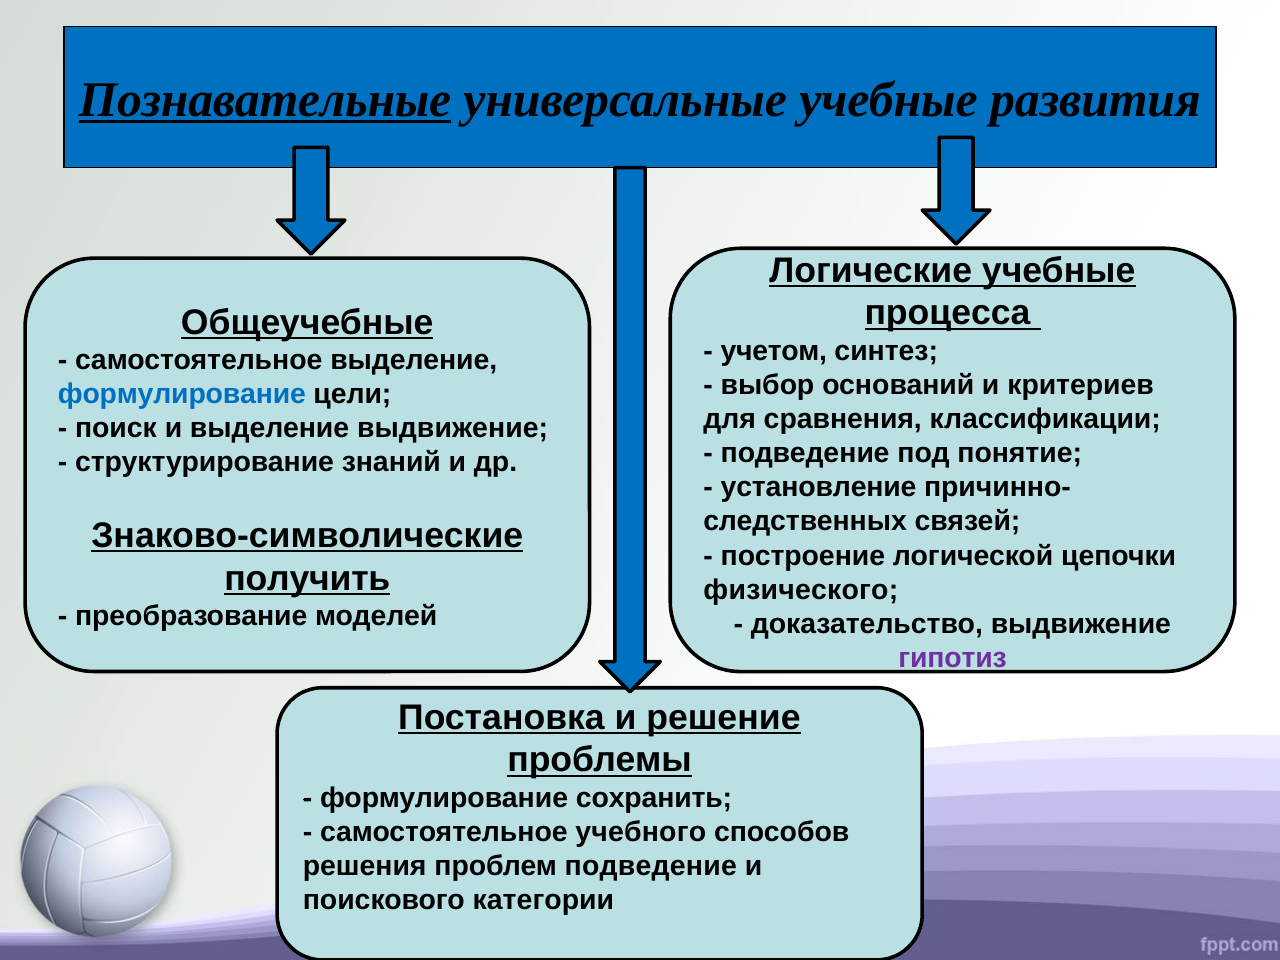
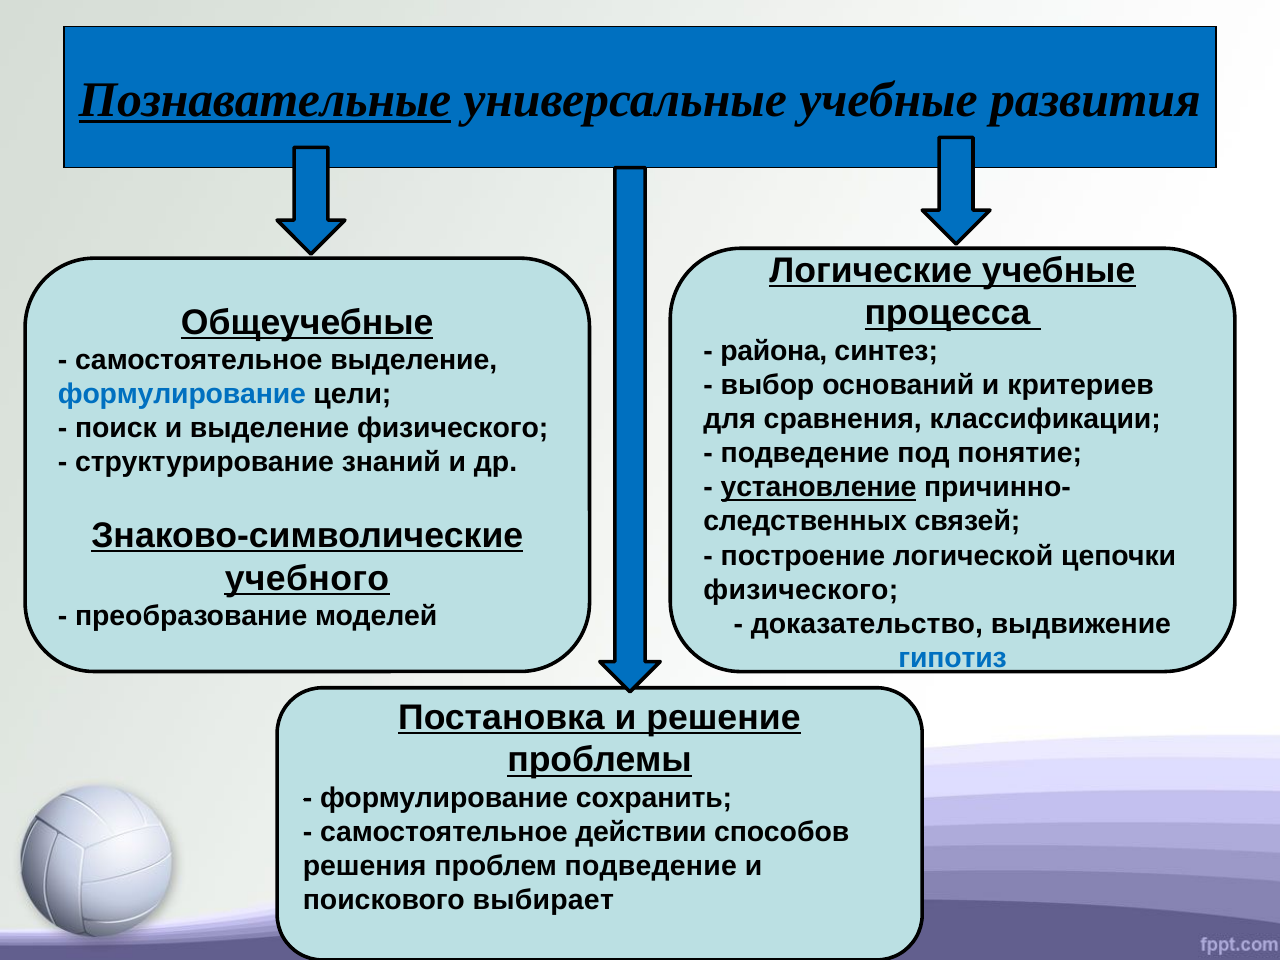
учетом: учетом -> района
выделение выдвижение: выдвижение -> физического
установление underline: none -> present
получить: получить -> учебного
гипотиз colour: purple -> blue
учебного: учебного -> действии
категории: категории -> выбирает
